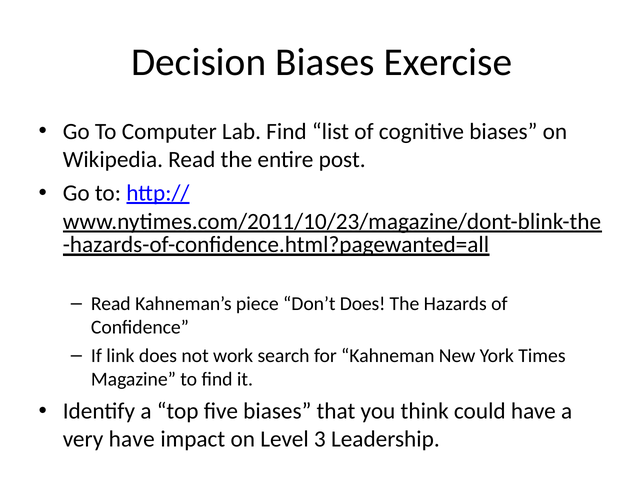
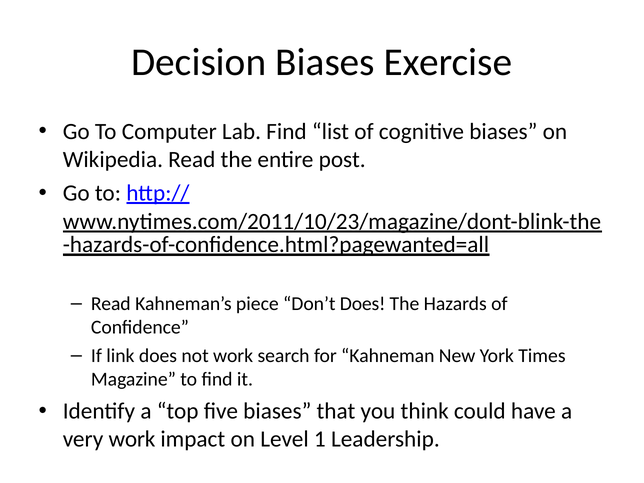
very have: have -> work
3: 3 -> 1
